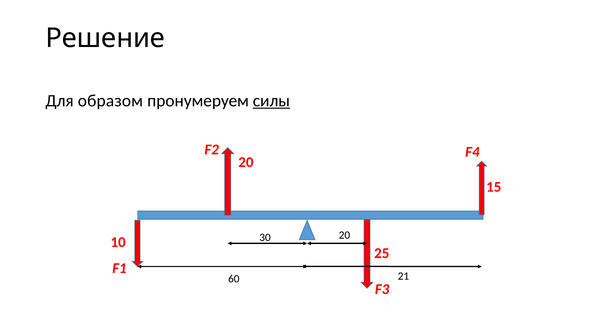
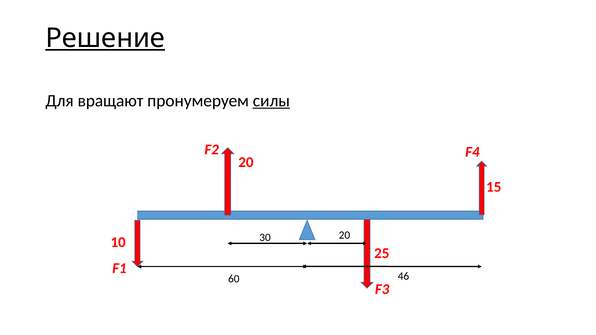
Решение underline: none -> present
образом: образом -> вращают
21: 21 -> 46
